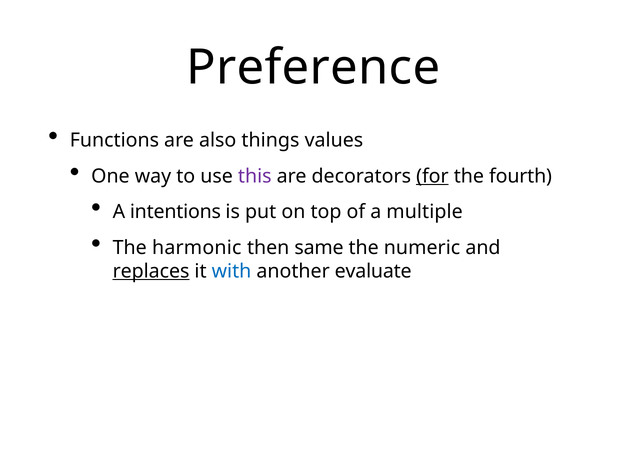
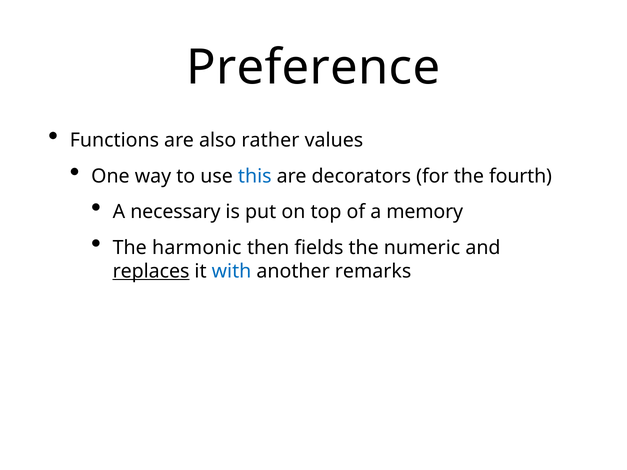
things: things -> rather
this colour: purple -> blue
for underline: present -> none
intentions: intentions -> necessary
multiple: multiple -> memory
same: same -> fields
evaluate: evaluate -> remarks
